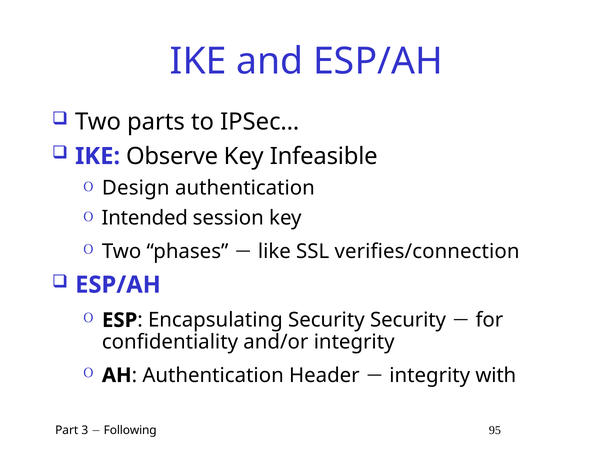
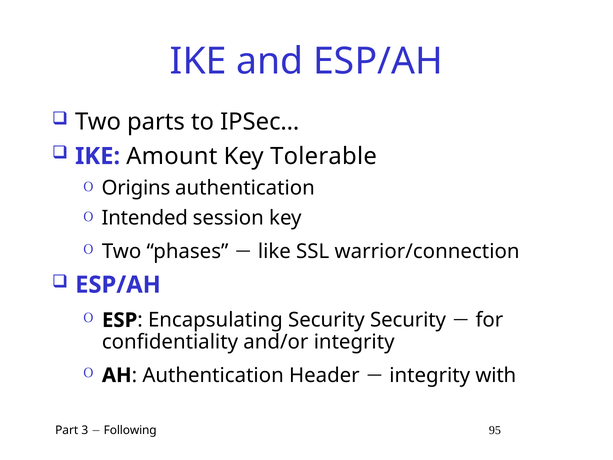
Observe: Observe -> Amount
Infeasible: Infeasible -> Tolerable
Design: Design -> Origins
verifies/connection: verifies/connection -> warrior/connection
